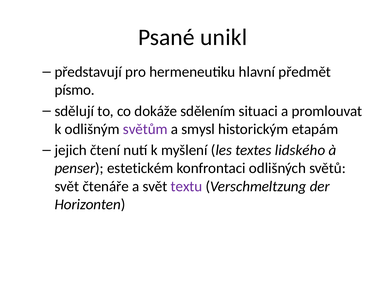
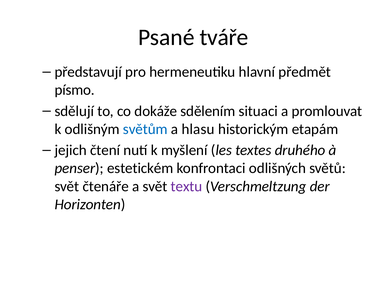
unikl: unikl -> tváře
světům colour: purple -> blue
smysl: smysl -> hlasu
lidského: lidského -> druhého
